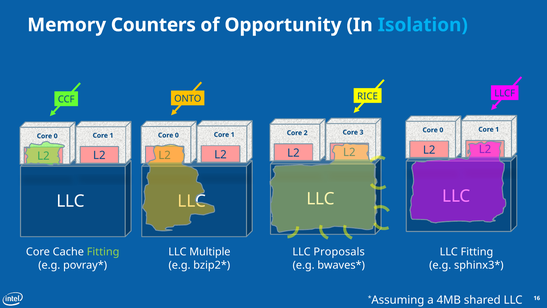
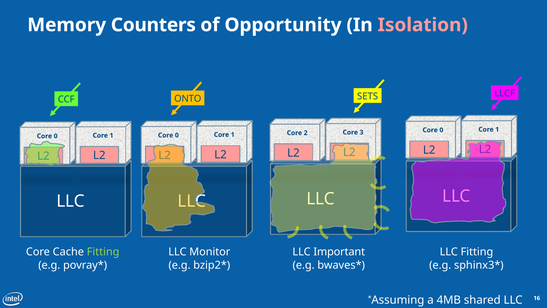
Isolation colour: light blue -> pink
RICE: RICE -> SETS
Multiple: Multiple -> Monitor
Proposals: Proposals -> Important
